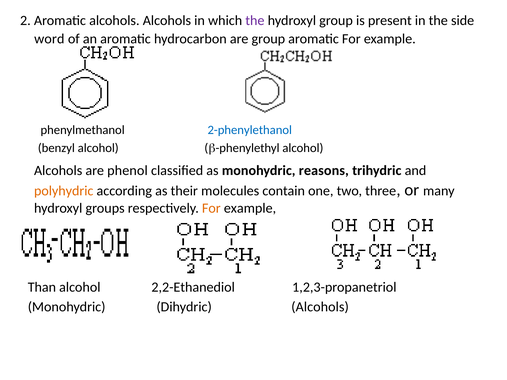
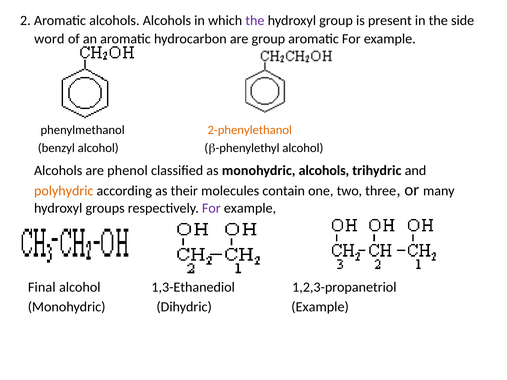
2-phenylethanol colour: blue -> orange
monohydric reasons: reasons -> alcohols
For at (211, 208) colour: orange -> purple
Than: Than -> Final
2,2-Ethanediol: 2,2-Ethanediol -> 1,3-Ethanediol
Dihydric Alcohols: Alcohols -> Example
